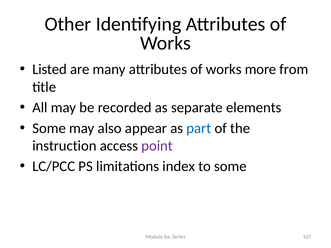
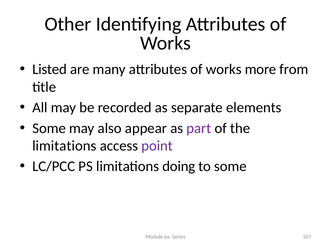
part colour: blue -> purple
instruction at (64, 146): instruction -> limitations
index: index -> doing
